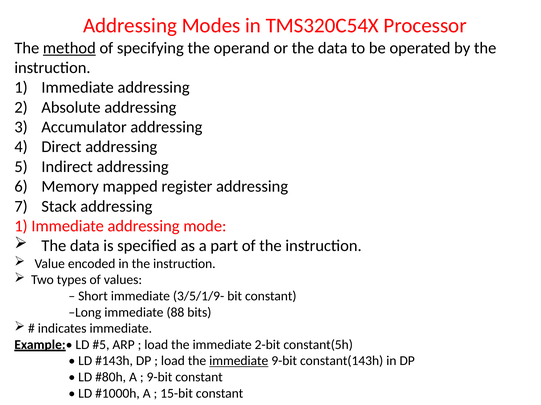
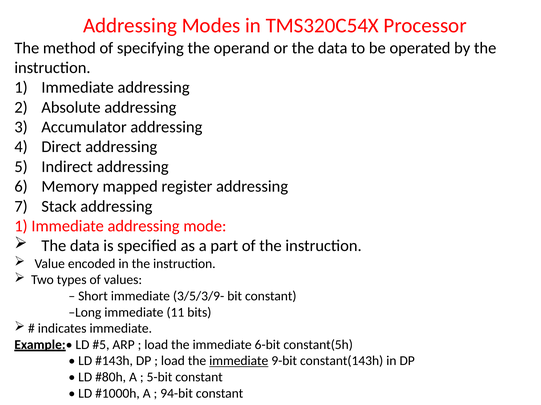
method underline: present -> none
3/5/1/9-: 3/5/1/9- -> 3/5/3/9-
88: 88 -> 11
2-bit: 2-bit -> 6-bit
9-bit at (159, 378): 9-bit -> 5-bit
15-bit: 15-bit -> 94-bit
